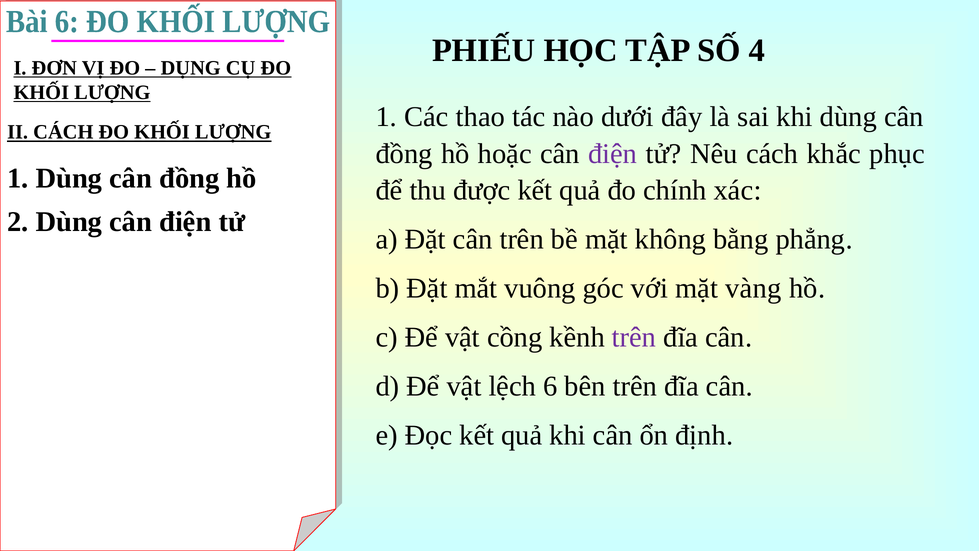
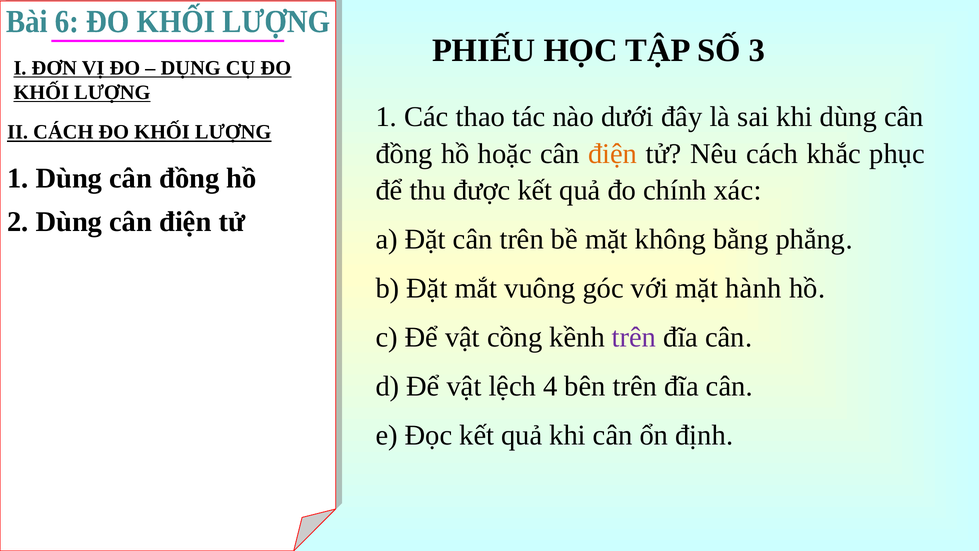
4: 4 -> 3
điện at (613, 154) colour: purple -> orange
vàng: vàng -> hành
6: 6 -> 4
